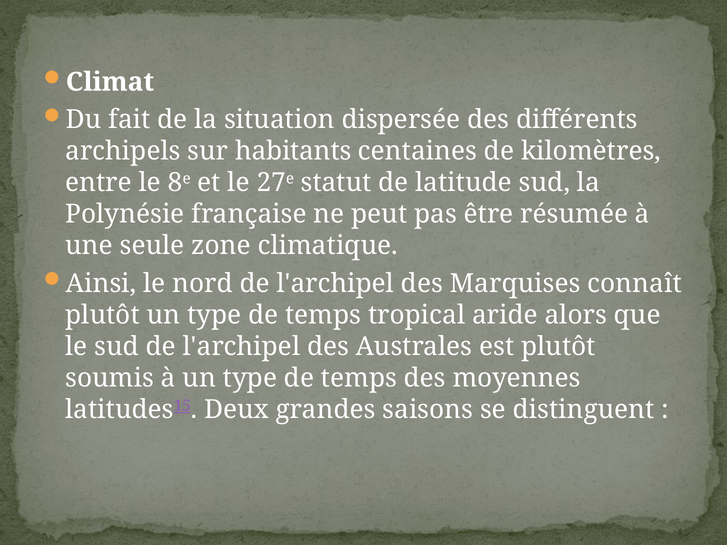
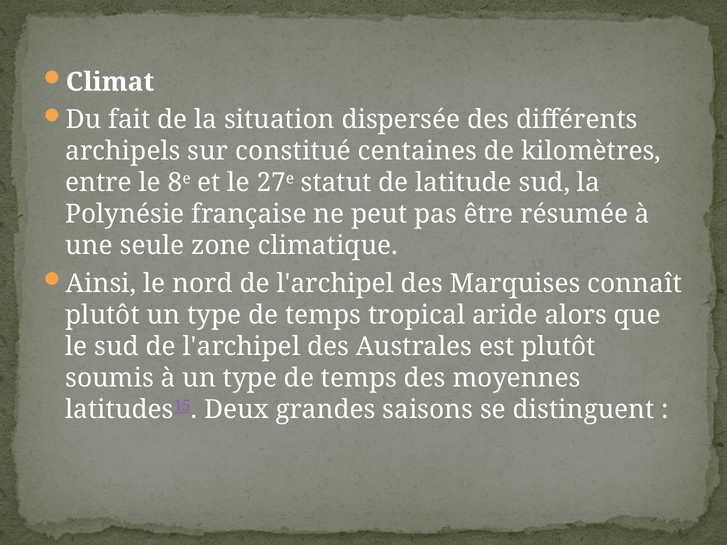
habitants: habitants -> constitué
